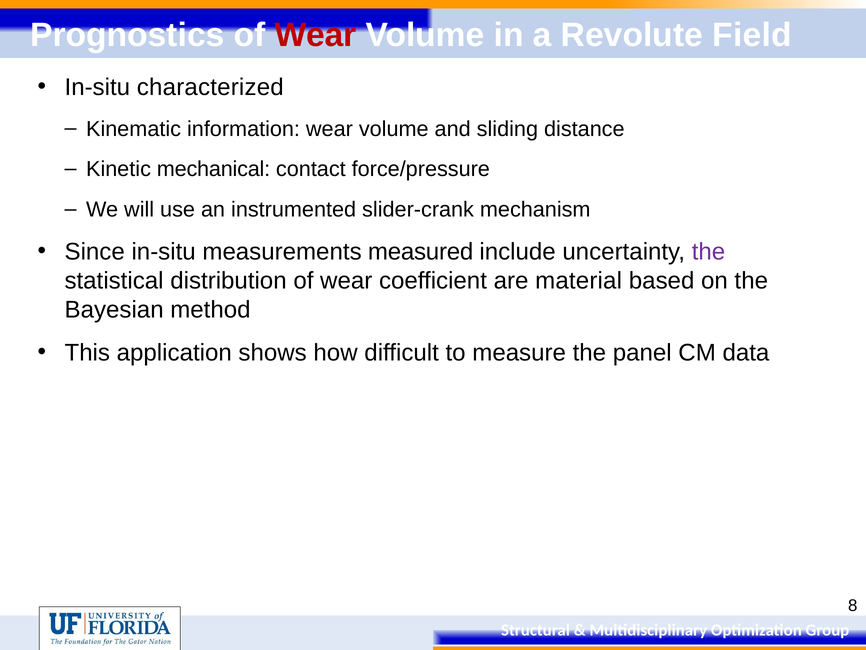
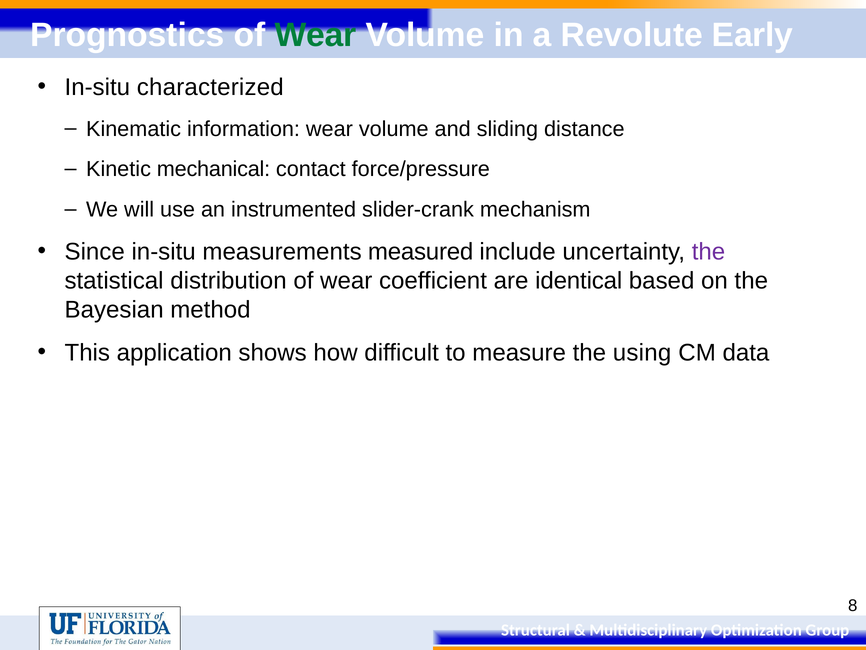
Wear at (316, 35) colour: red -> green
Field: Field -> Early
material: material -> identical
panel: panel -> using
